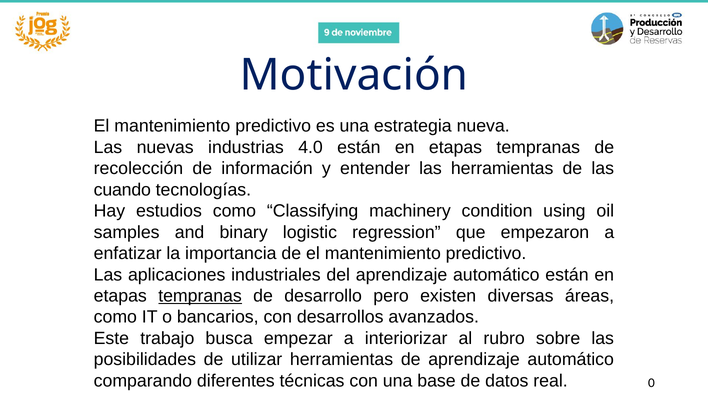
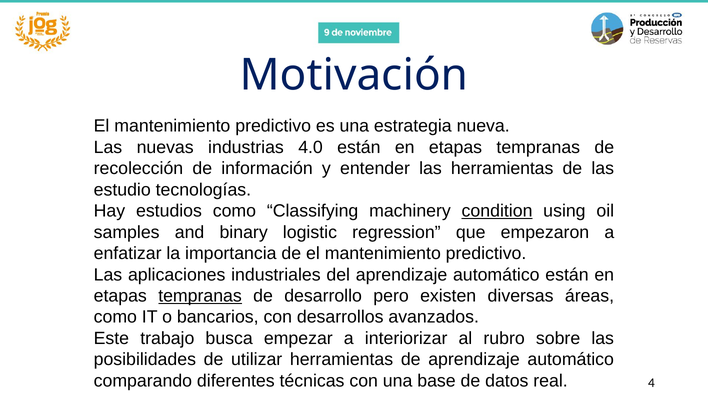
cuando: cuando -> estudio
condition underline: none -> present
0: 0 -> 4
